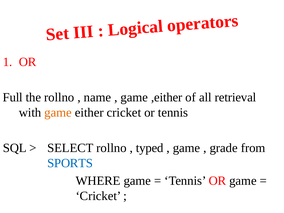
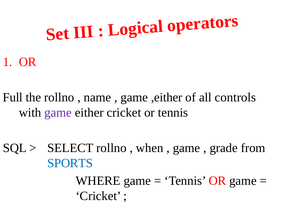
retrieval: retrieval -> controls
game at (58, 112) colour: orange -> purple
typed: typed -> when
